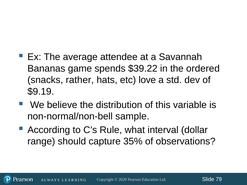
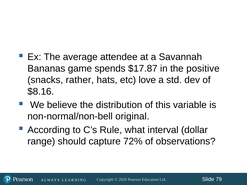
$39.22: $39.22 -> $17.87
ordered: ordered -> positive
$9.19: $9.19 -> $8.16
sample: sample -> original
35%: 35% -> 72%
